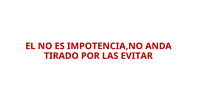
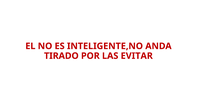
IMPOTENCIA,NO: IMPOTENCIA,NO -> INTELIGENTE,NO
